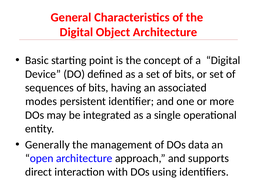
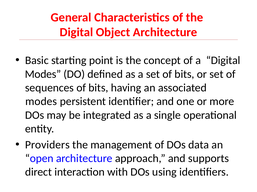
Device at (43, 74): Device -> Modes
Generally: Generally -> Providers
